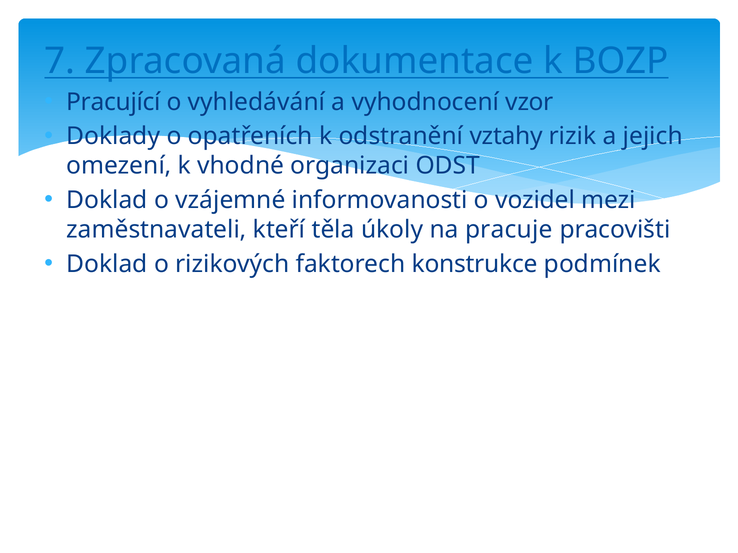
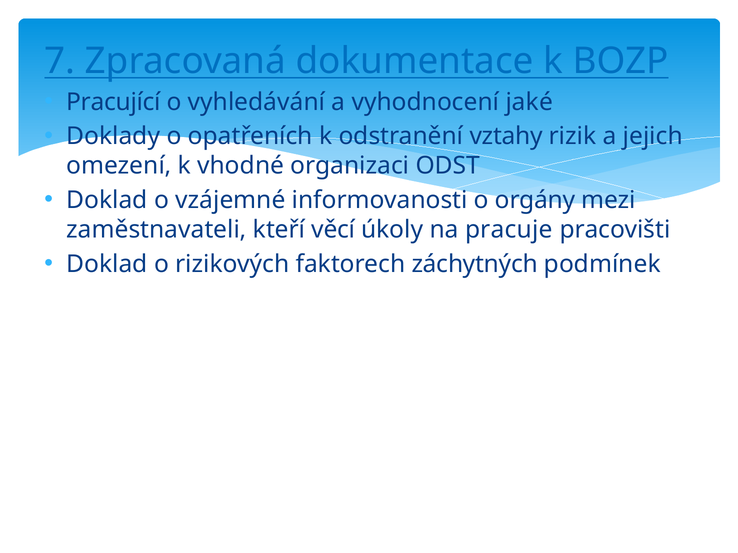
vzor: vzor -> jaké
vozidel: vozidel -> orgány
těla: těla -> věcí
konstrukce: konstrukce -> záchytných
